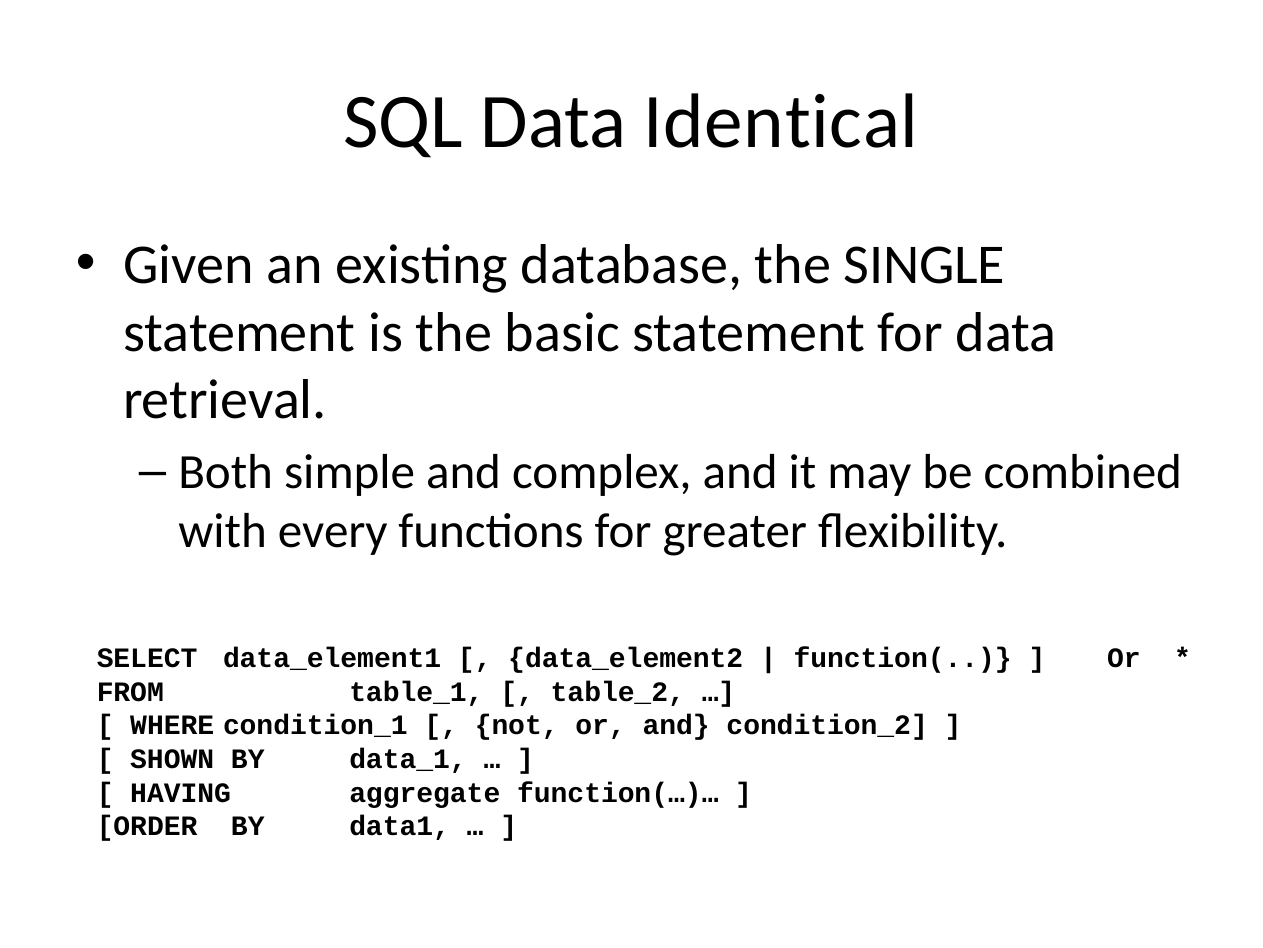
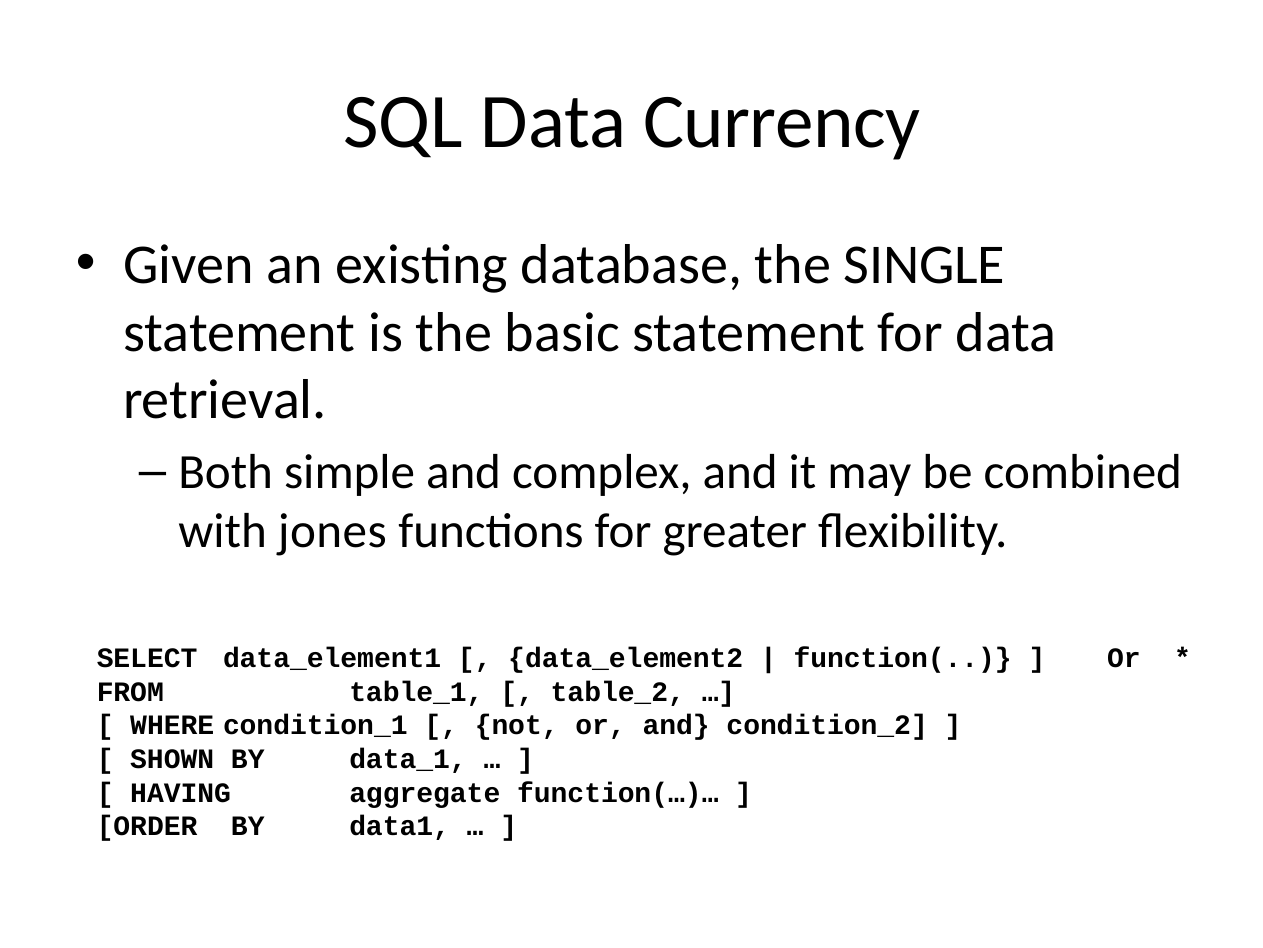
Identical: Identical -> Currency
every: every -> jones
